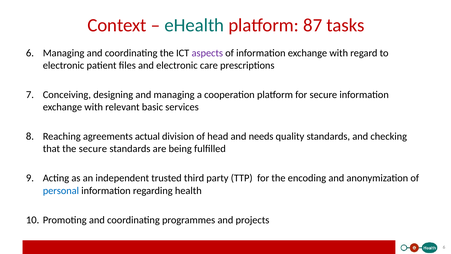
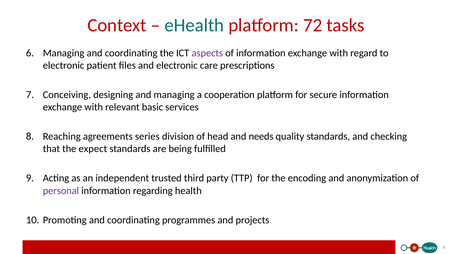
87: 87 -> 72
actual: actual -> series
the secure: secure -> expect
personal colour: blue -> purple
